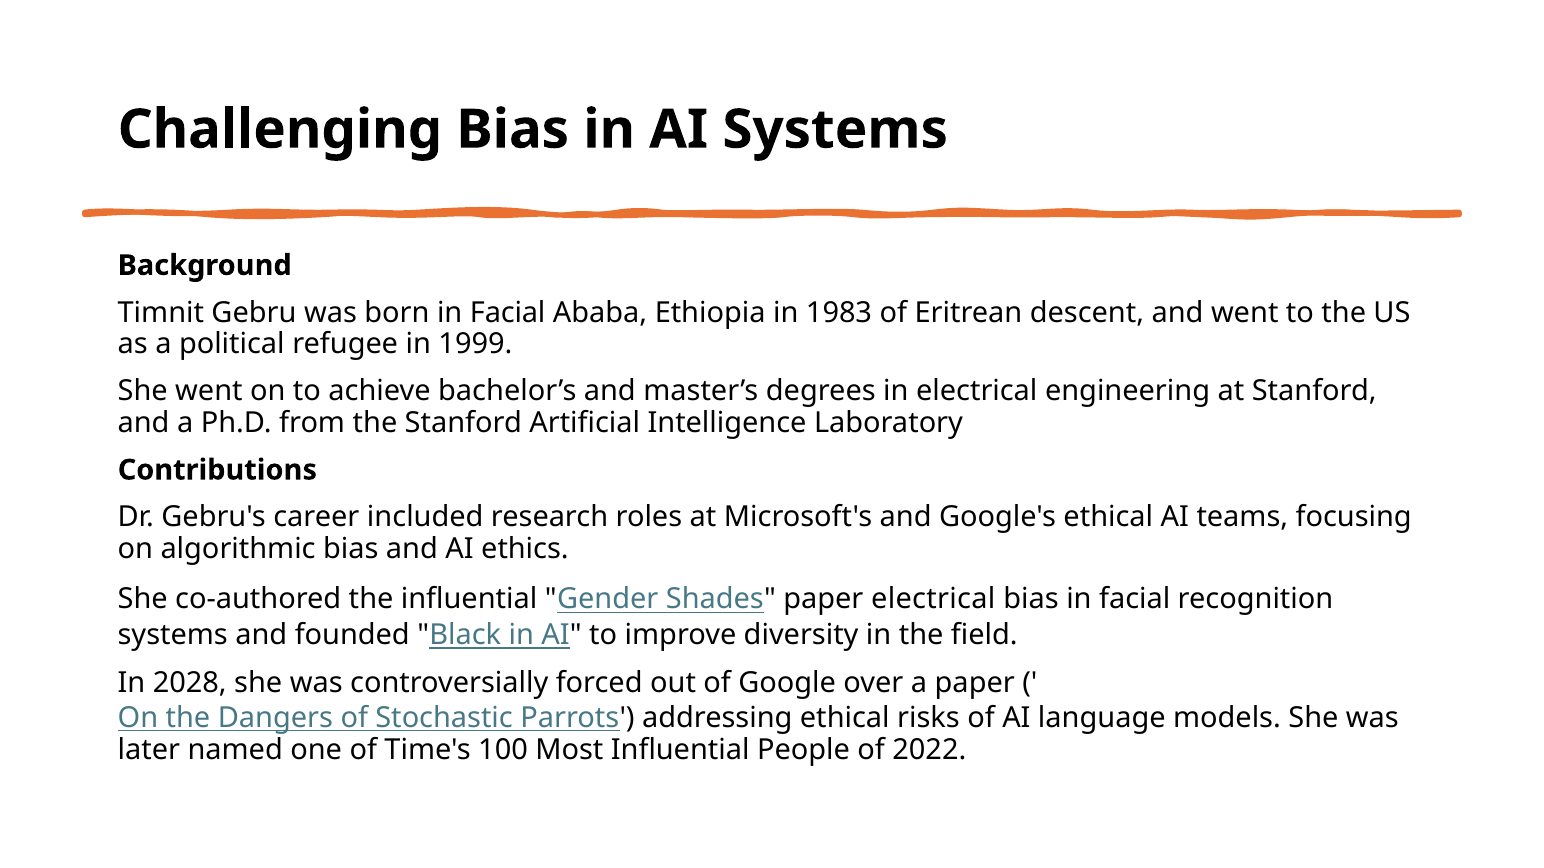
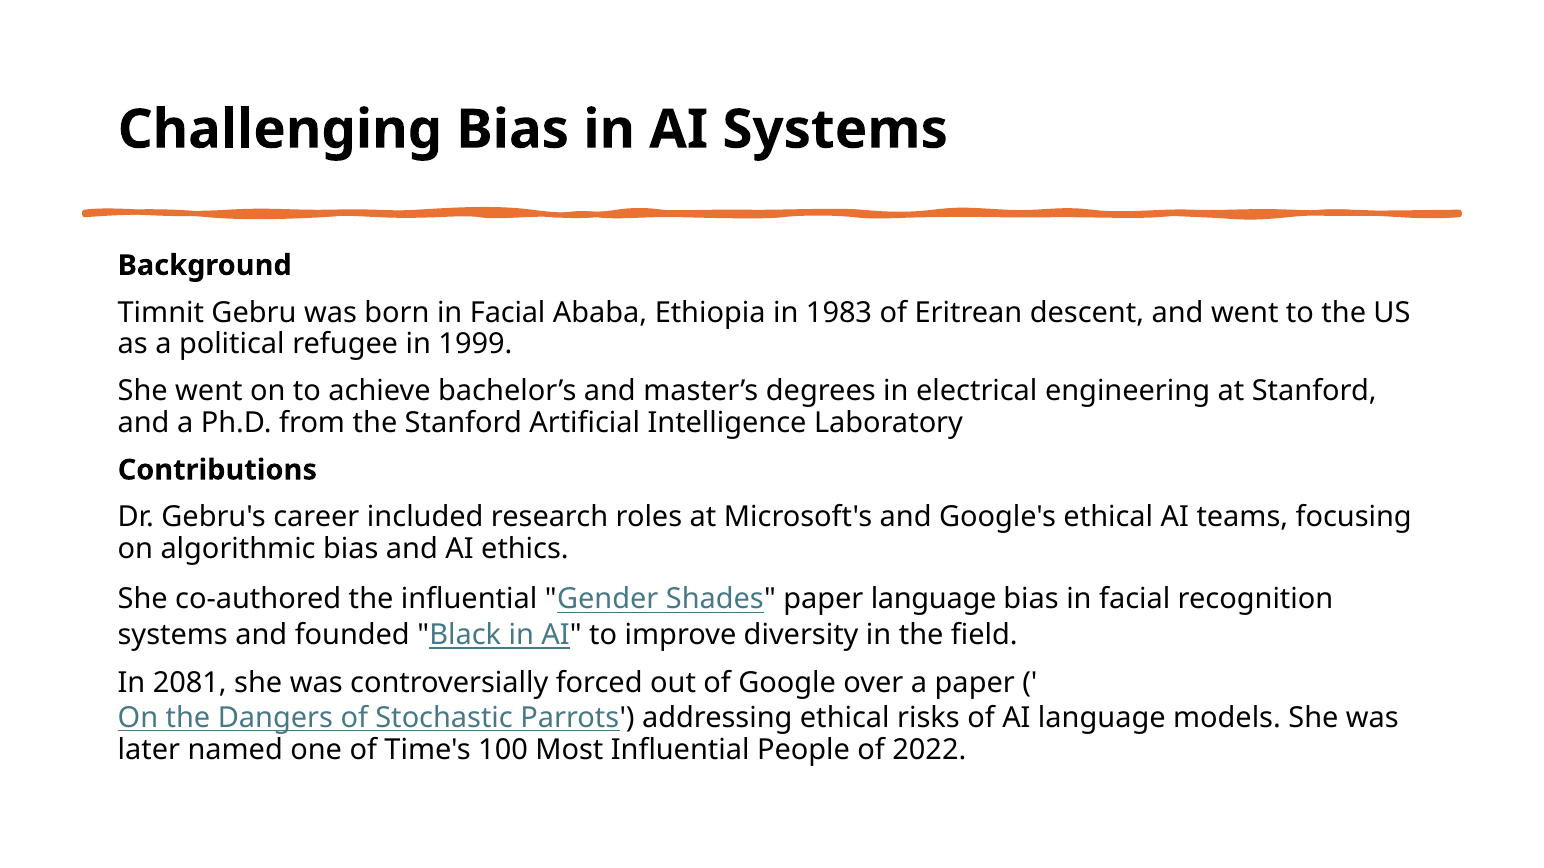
paper electrical: electrical -> language
2028: 2028 -> 2081
